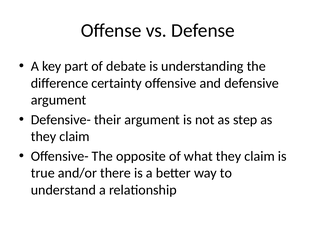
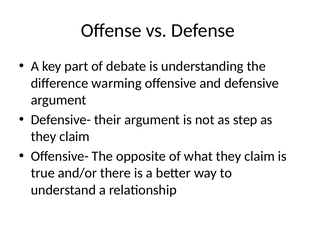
certainty: certainty -> warming
